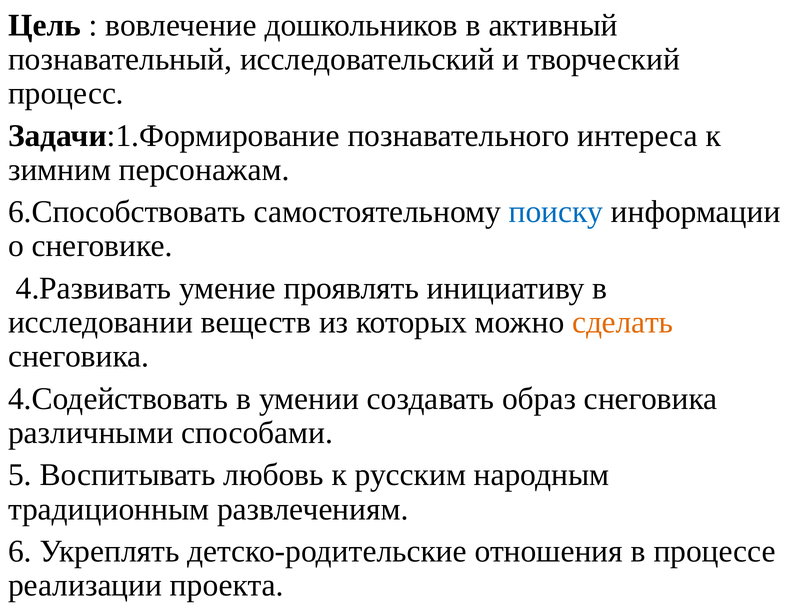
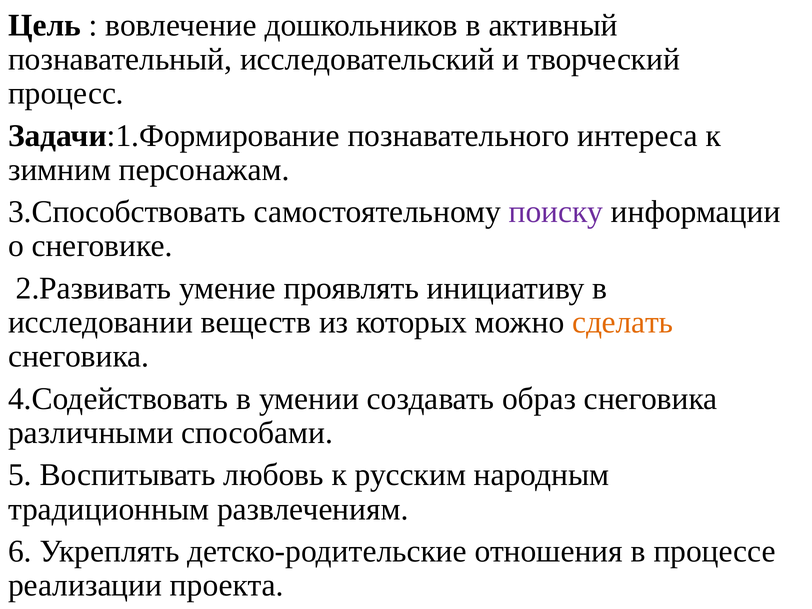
6.Способствовать: 6.Способствовать -> 3.Способствовать
поиску colour: blue -> purple
4.Развивать: 4.Развивать -> 2.Развивать
